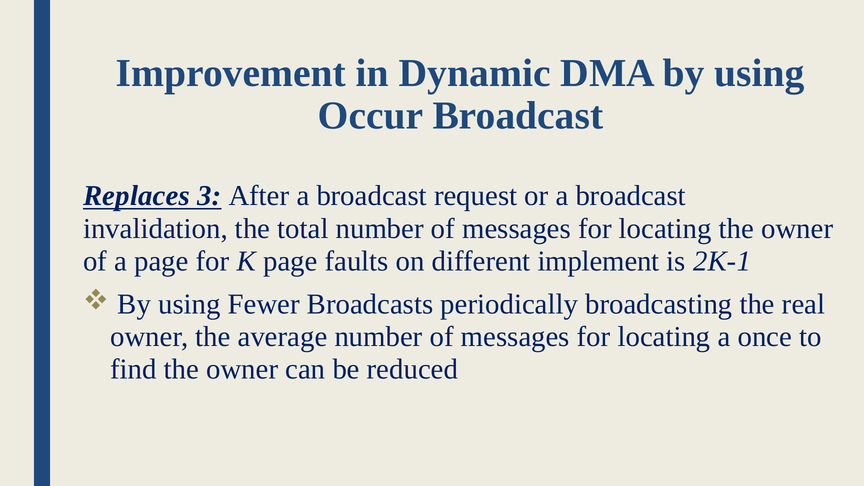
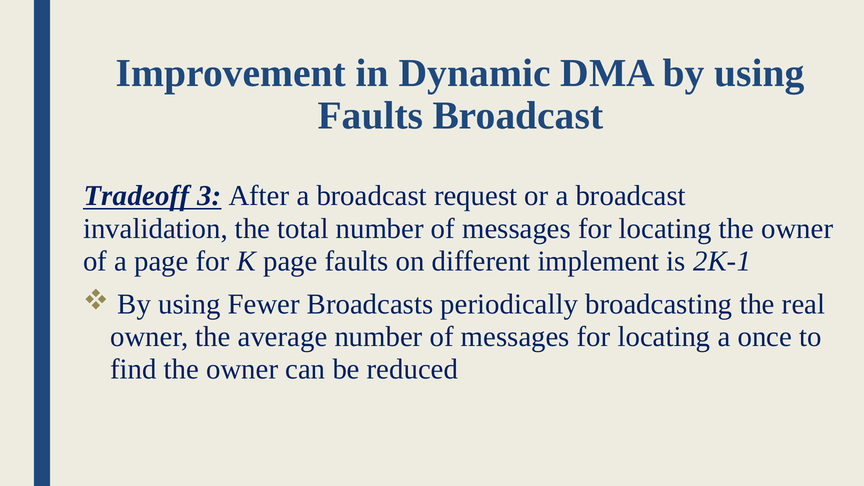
Occur at (371, 116): Occur -> Faults
Replaces: Replaces -> Tradeoff
